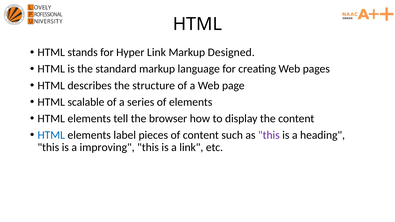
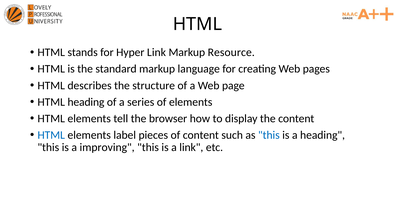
Designed: Designed -> Resource
HTML scalable: scalable -> heading
this at (269, 135) colour: purple -> blue
